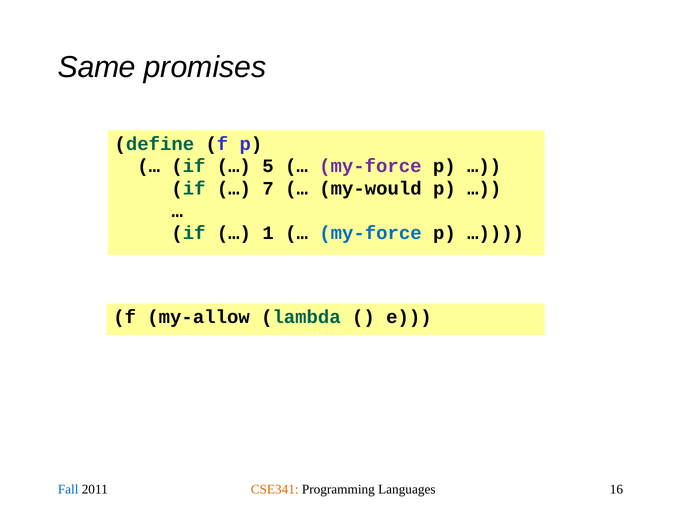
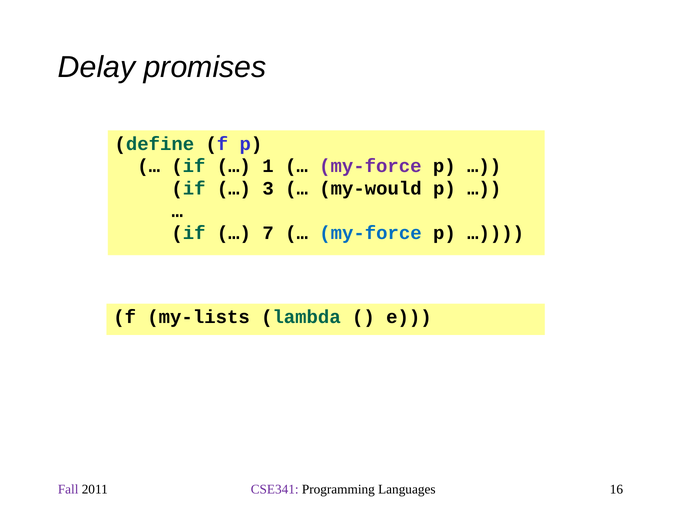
Same: Same -> Delay
5: 5 -> 1
7: 7 -> 3
1: 1 -> 7
my-allow: my-allow -> my-lists
Fall colour: blue -> purple
CSE341 colour: orange -> purple
